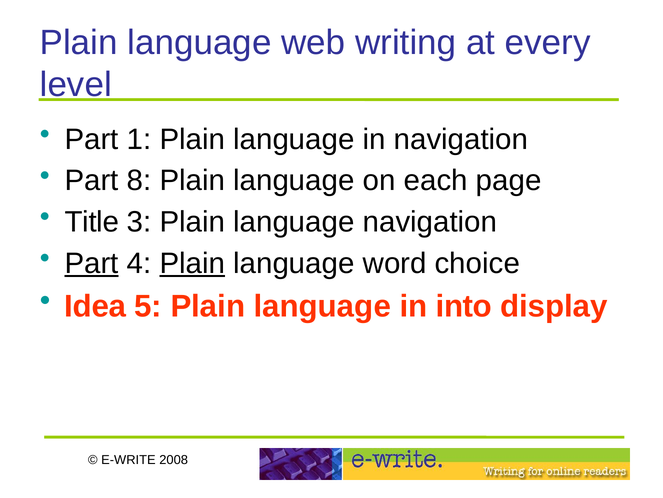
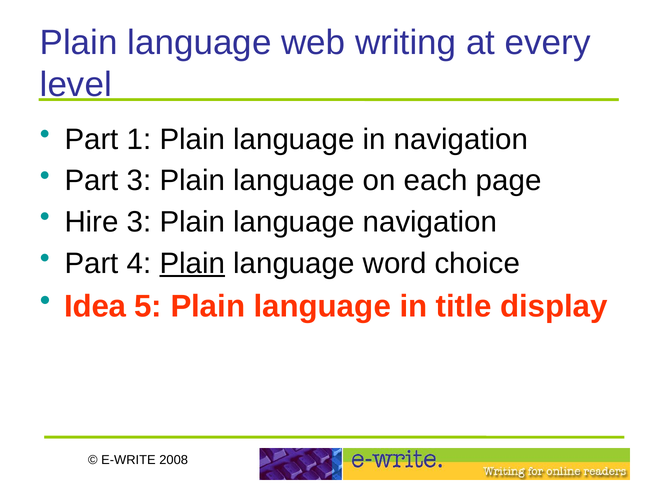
Part 8: 8 -> 3
Title: Title -> Hire
Part at (92, 263) underline: present -> none
into: into -> title
